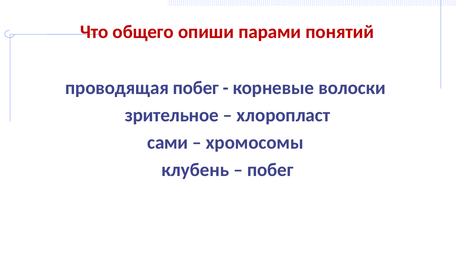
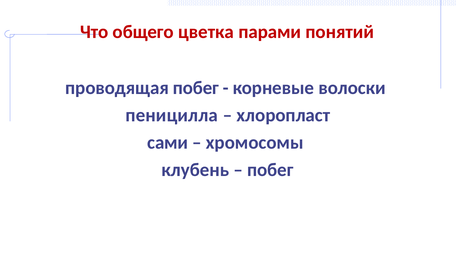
опиши: опиши -> цветка
зрительное: зрительное -> пеницилла
